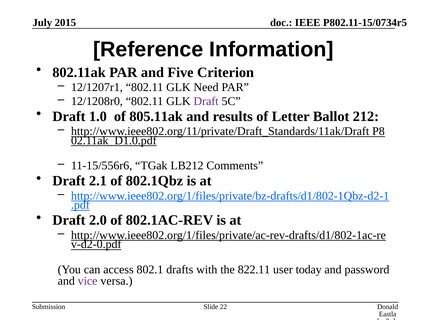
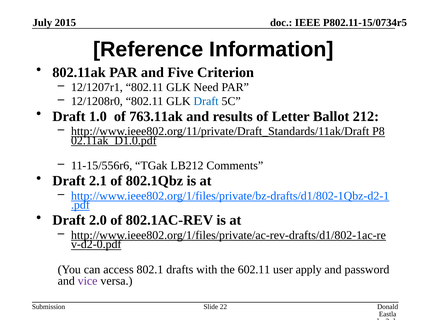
Draft at (206, 101) colour: purple -> blue
805.11ak: 805.11ak -> 763.11ak
822.11: 822.11 -> 602.11
today: today -> apply
